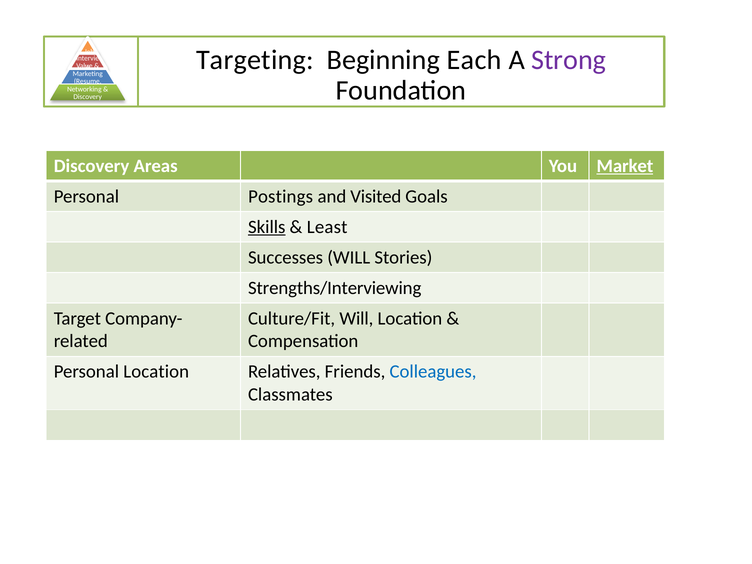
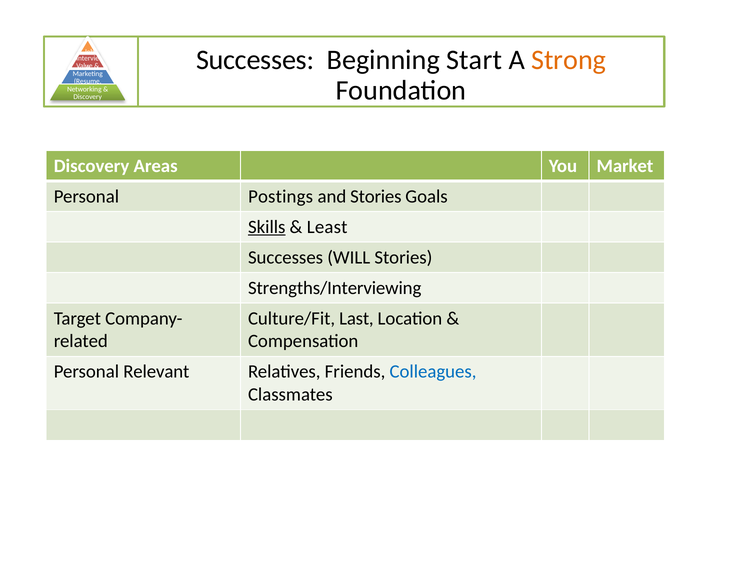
Targeting at (255, 60): Targeting -> Successes
Each: Each -> Start
Strong colour: purple -> orange
Market underline: present -> none
and Visited: Visited -> Stories
Culture/Fit Will: Will -> Last
Personal Location: Location -> Relevant
